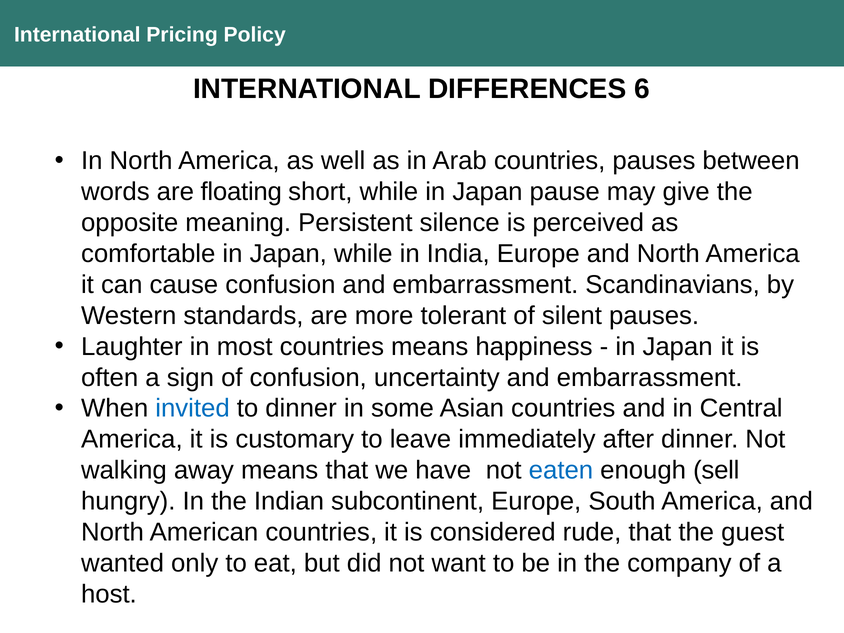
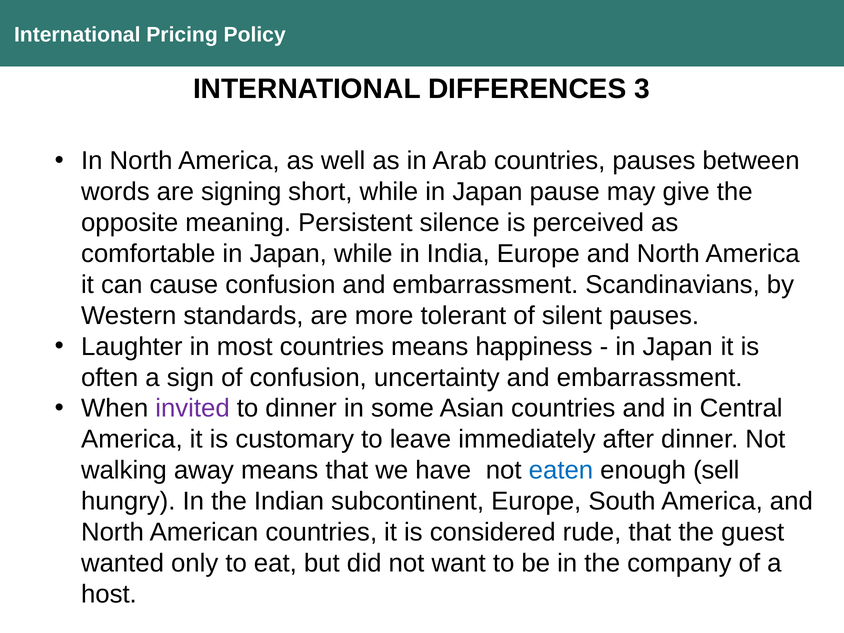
6: 6 -> 3
floating: floating -> signing
invited colour: blue -> purple
